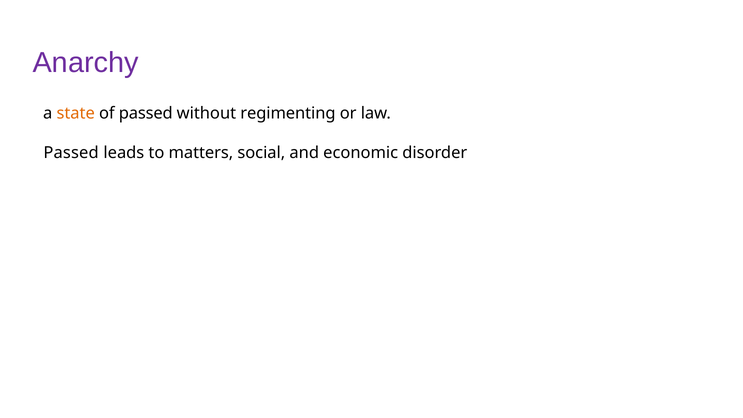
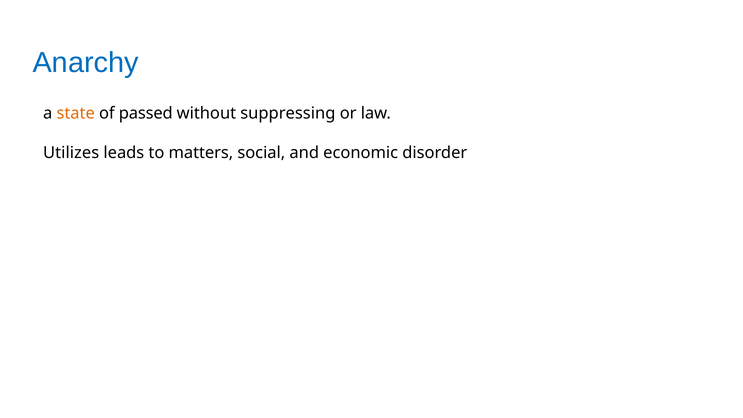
Anarchy colour: purple -> blue
regimenting: regimenting -> suppressing
Passed at (71, 153): Passed -> Utilizes
